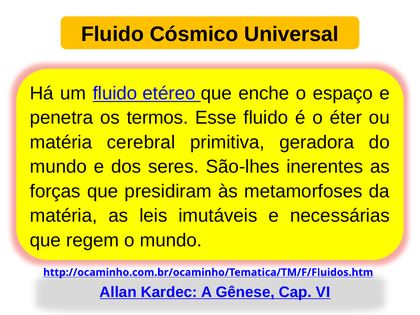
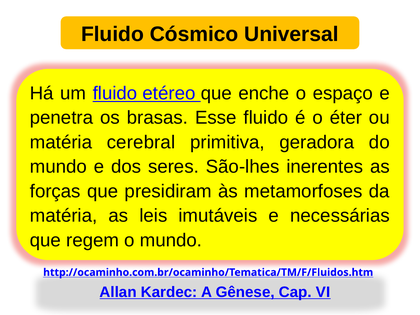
termos: termos -> brasas
